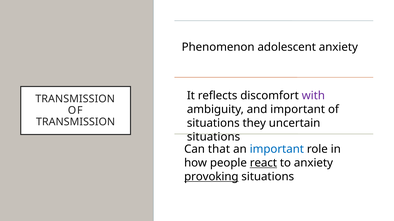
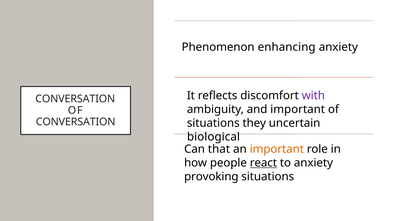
adolescent: adolescent -> enhancing
TRANSMISSION at (75, 99): TRANSMISSION -> CONVERSATION
TRANSMISSION at (76, 122): TRANSMISSION -> CONVERSATION
situations at (214, 137): situations -> biological
important at (277, 149) colour: blue -> orange
provoking underline: present -> none
